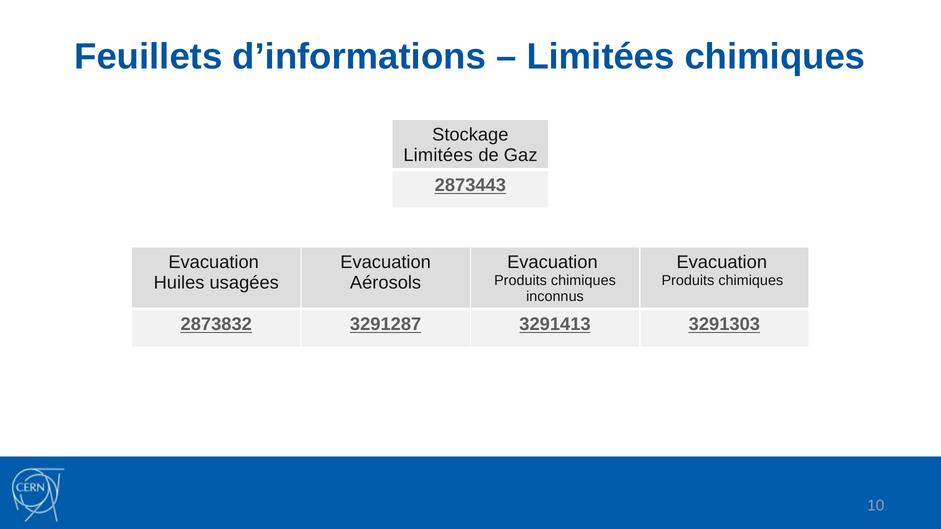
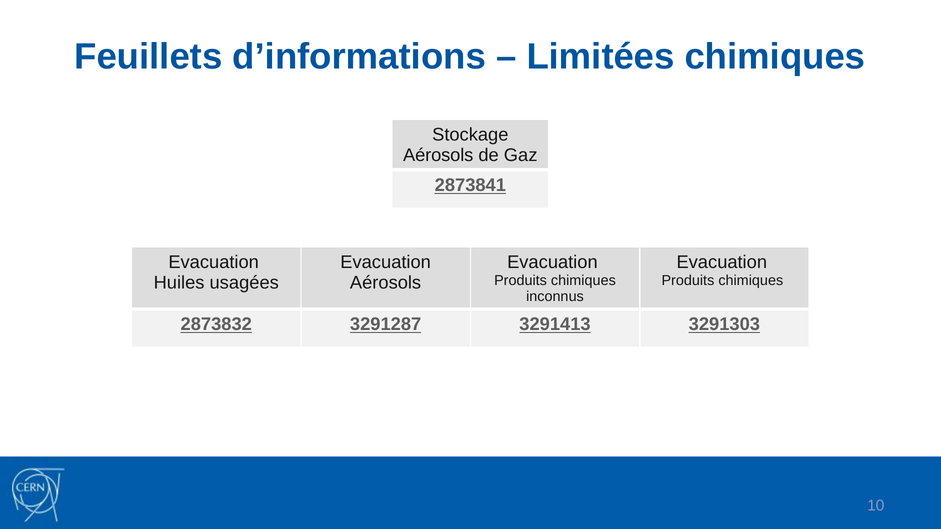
Limitées at (438, 155): Limitées -> Aérosols
2873443: 2873443 -> 2873841
